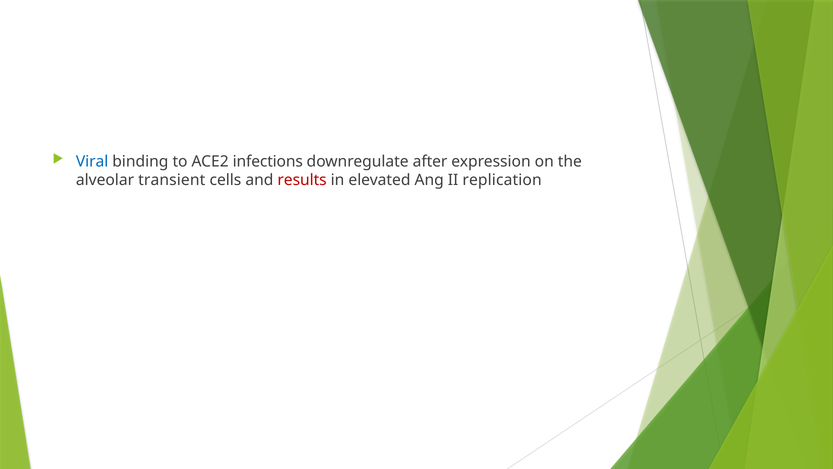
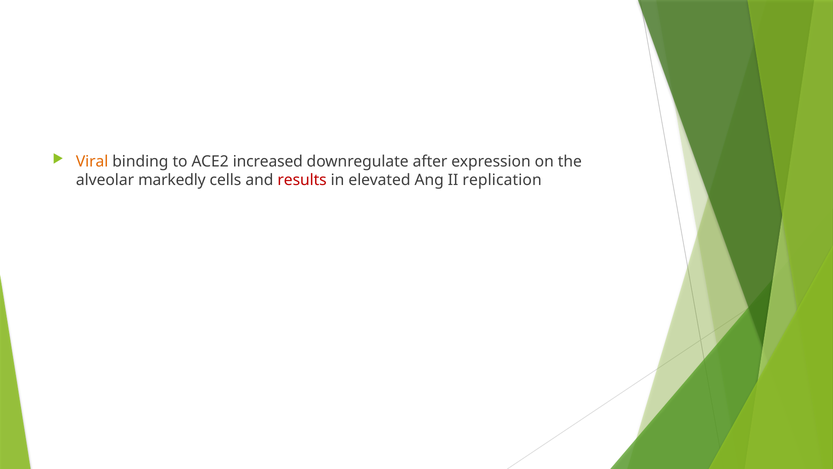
Viral colour: blue -> orange
infections: infections -> increased
transient: transient -> markedly
